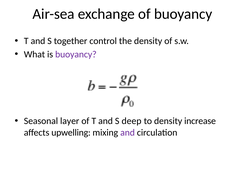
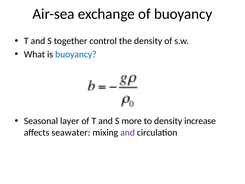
buoyancy at (76, 54) colour: purple -> blue
deep: deep -> more
upwelling: upwelling -> seawater
